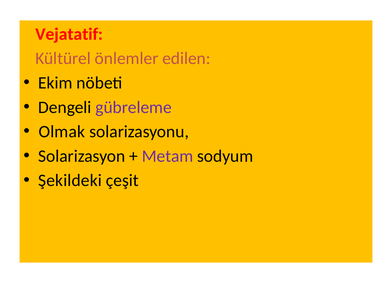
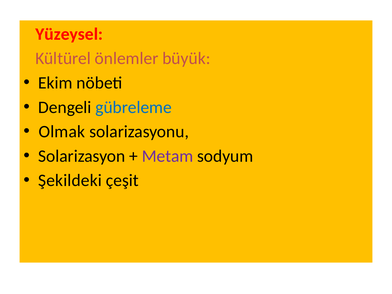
Vejatatif: Vejatatif -> Yüzeysel
edilen: edilen -> büyük
gübreleme colour: purple -> blue
